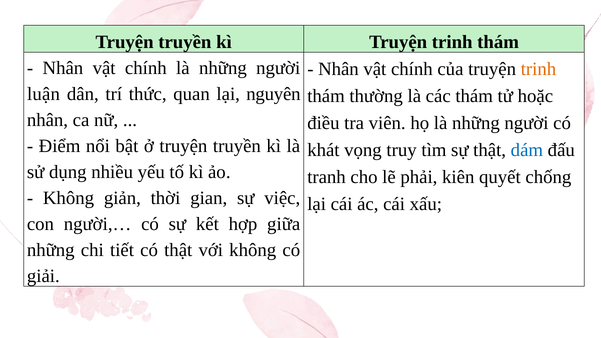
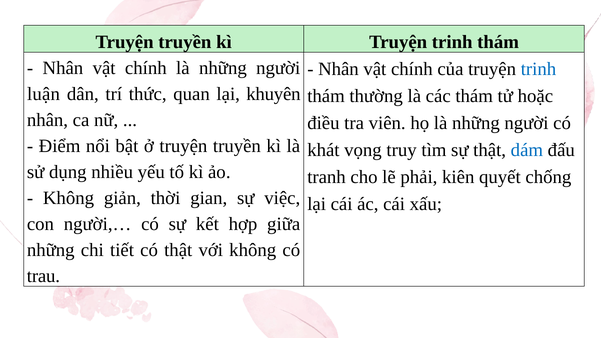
trinh at (538, 69) colour: orange -> blue
nguyên: nguyên -> khuyên
giải: giải -> trau
